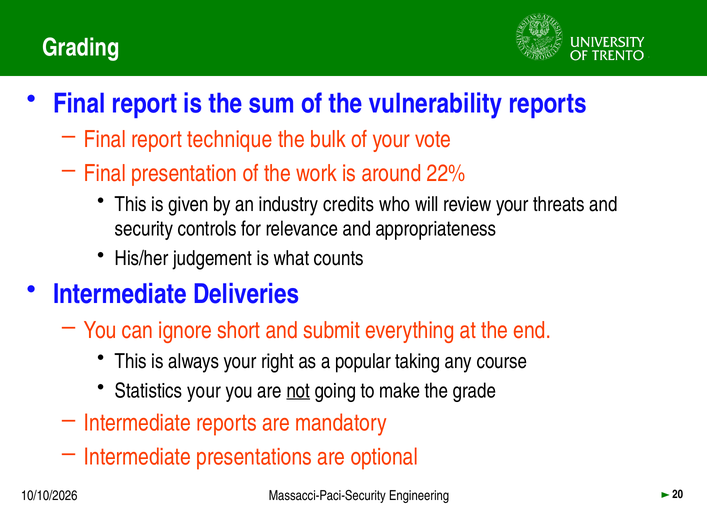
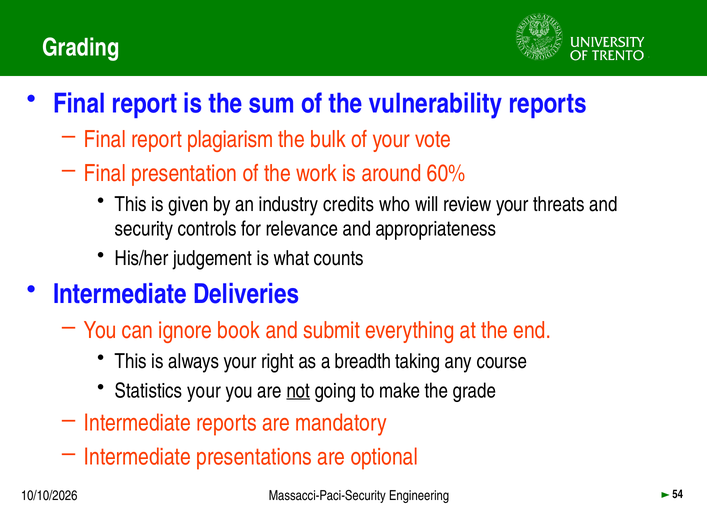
technique: technique -> plagiarism
22%: 22% -> 60%
short: short -> book
popular: popular -> breadth
20: 20 -> 54
